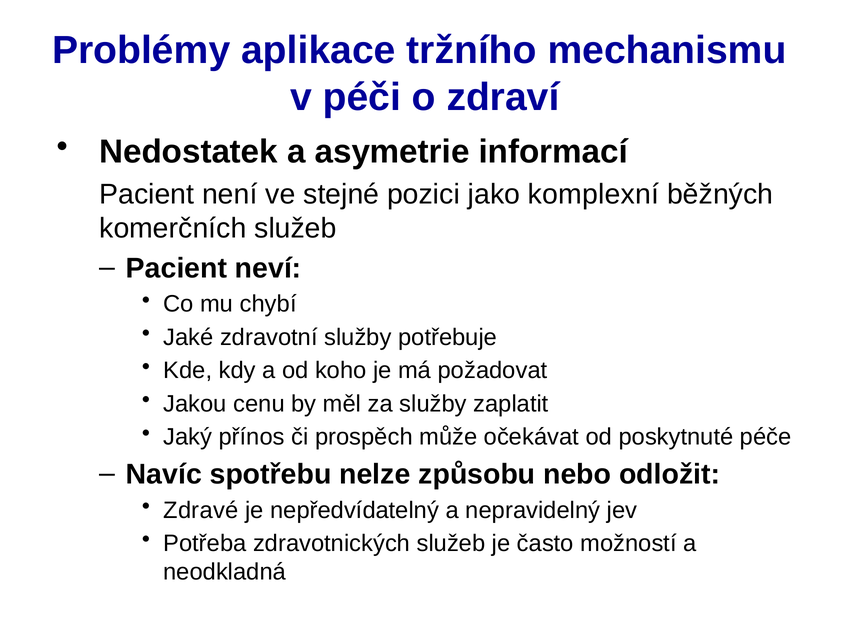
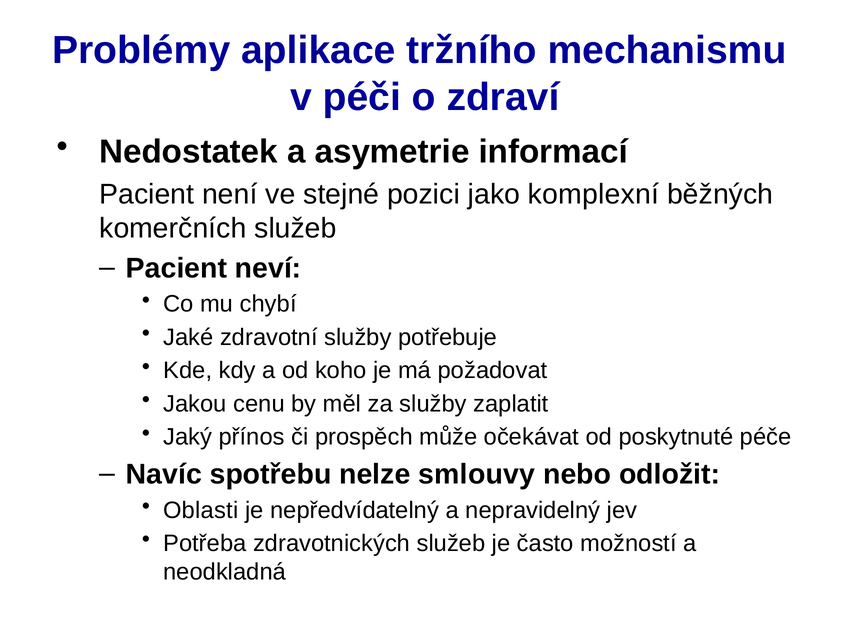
způsobu: způsobu -> smlouvy
Zdravé: Zdravé -> Oblasti
